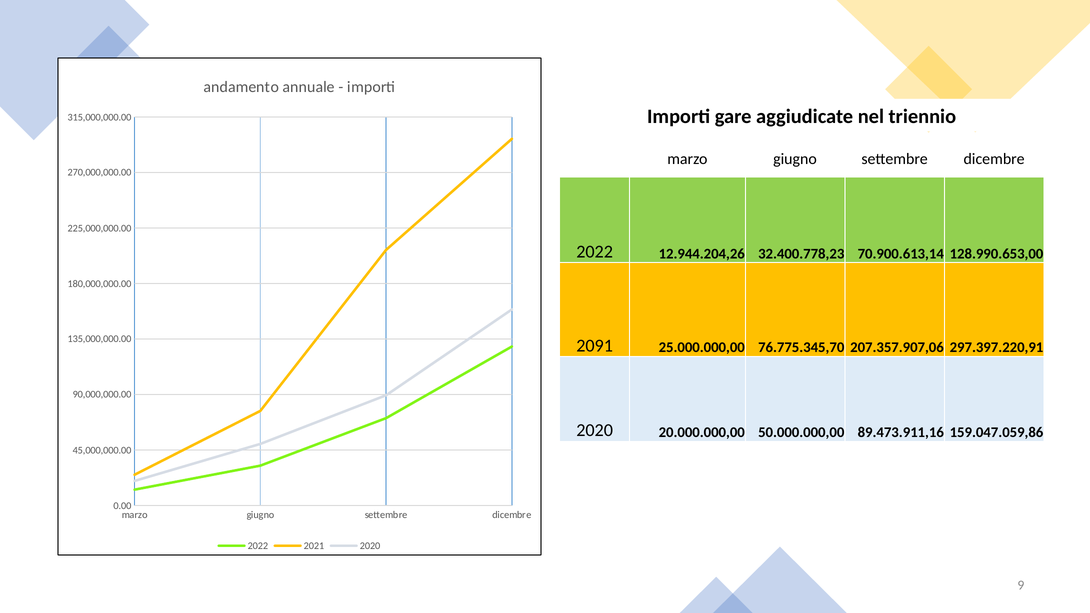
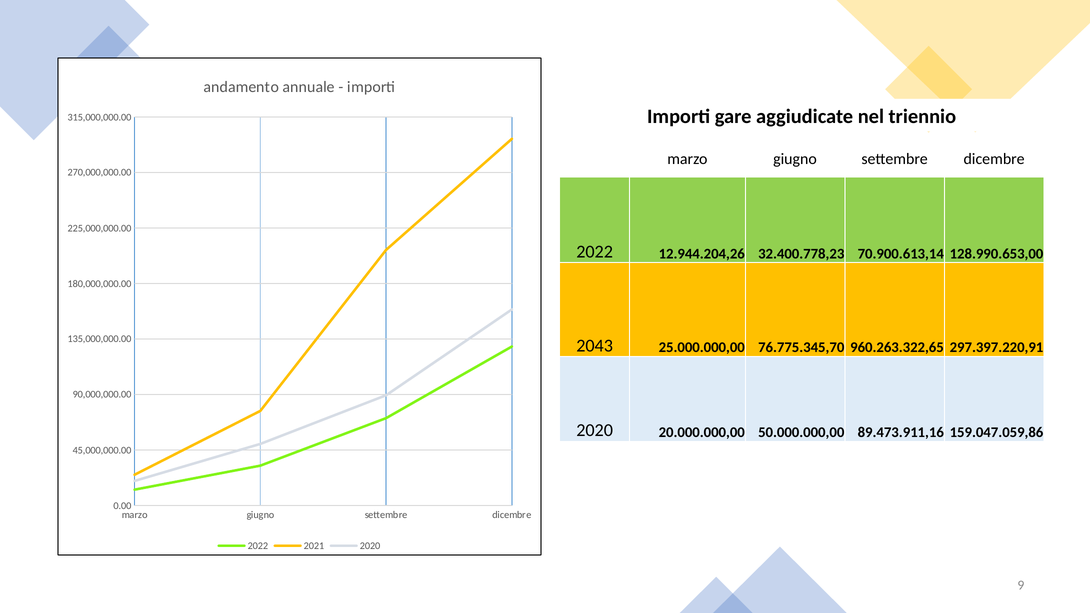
2091: 2091 -> 2043
207.357.907,06: 207.357.907,06 -> 960.263.322,65
